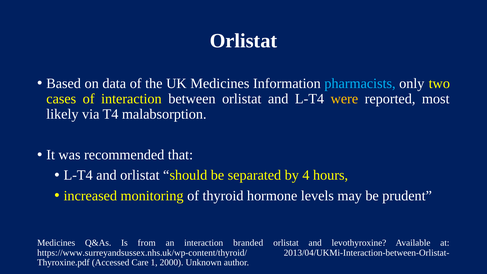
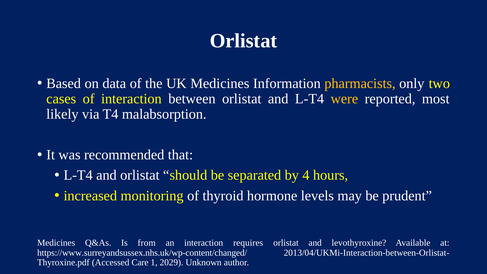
pharmacists colour: light blue -> yellow
branded: branded -> requires
https://www.surreyandsussex.nhs.uk/wp-content/thyroid/: https://www.surreyandsussex.nhs.uk/wp-content/thyroid/ -> https://www.surreyandsussex.nhs.uk/wp-content/changed/
2000: 2000 -> 2029
